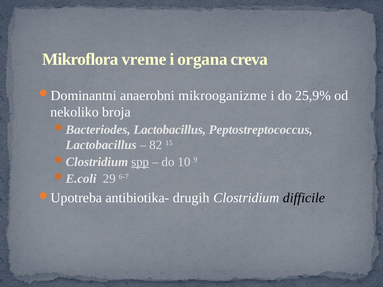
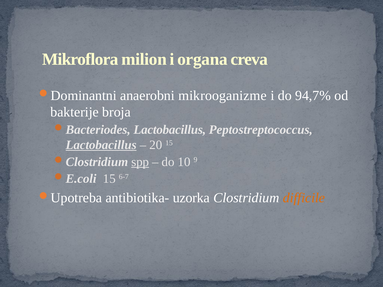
vreme: vreme -> milion
25,9%: 25,9% -> 94,7%
nekoliko: nekoliko -> bakterije
Lactobacillus at (101, 145) underline: none -> present
82: 82 -> 20
29 at (109, 179): 29 -> 15
drugih: drugih -> uzorka
difficile colour: black -> orange
